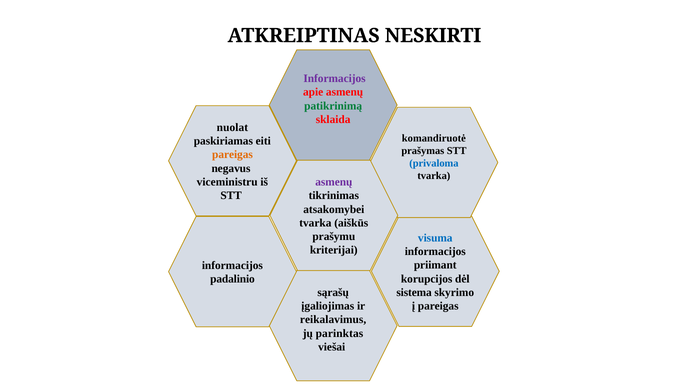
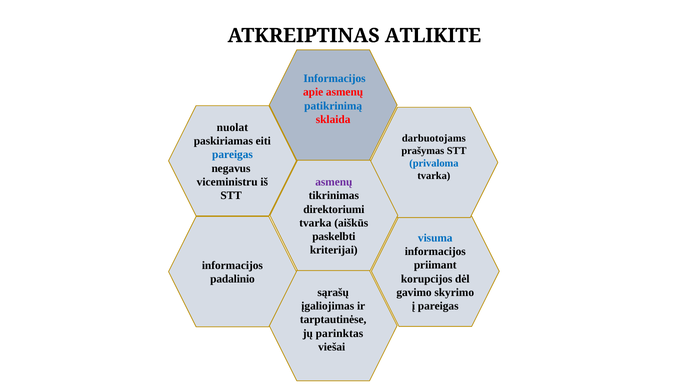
NESKIRTI: NESKIRTI -> ATLIKITE
Informacijos at (335, 78) colour: purple -> blue
patikrinimą colour: green -> blue
komandiruotė: komandiruotė -> darbuotojams
pareigas at (232, 155) colour: orange -> blue
atsakomybei: atsakomybei -> direktoriumi
prašymu: prašymu -> paskelbti
sistema: sistema -> gavimo
reikalavimus: reikalavimus -> tarptautinėse
